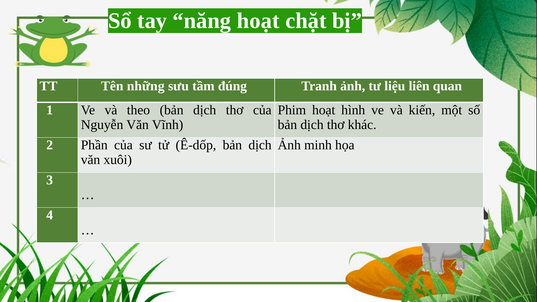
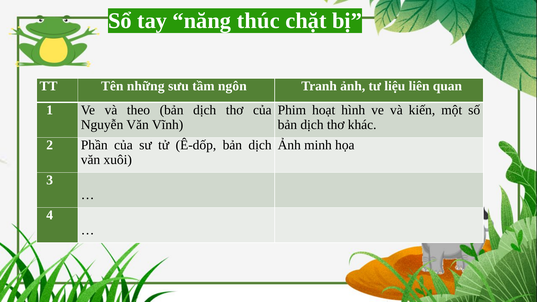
năng hoạt: hoạt -> thúc
đúng: đúng -> ngôn
